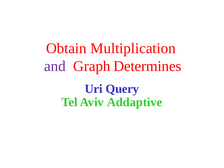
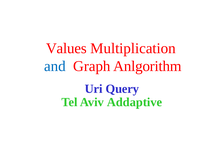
Obtain: Obtain -> Values
and colour: purple -> blue
Determines: Determines -> Anlgorithm
